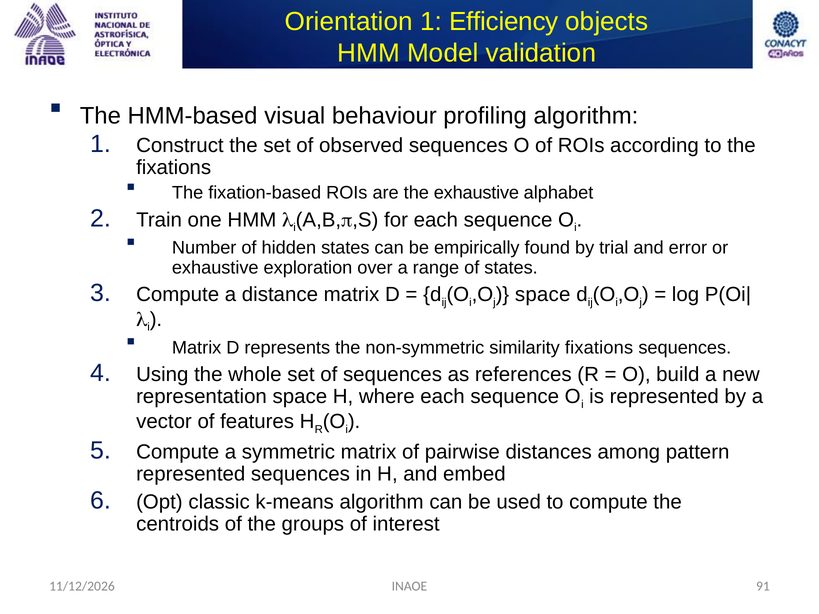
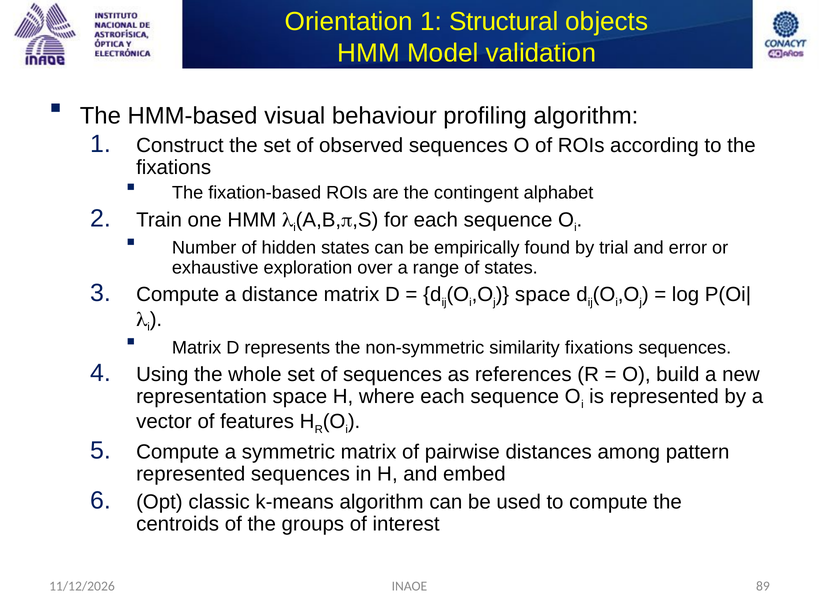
Efficiency: Efficiency -> Structural
the exhaustive: exhaustive -> contingent
91: 91 -> 89
